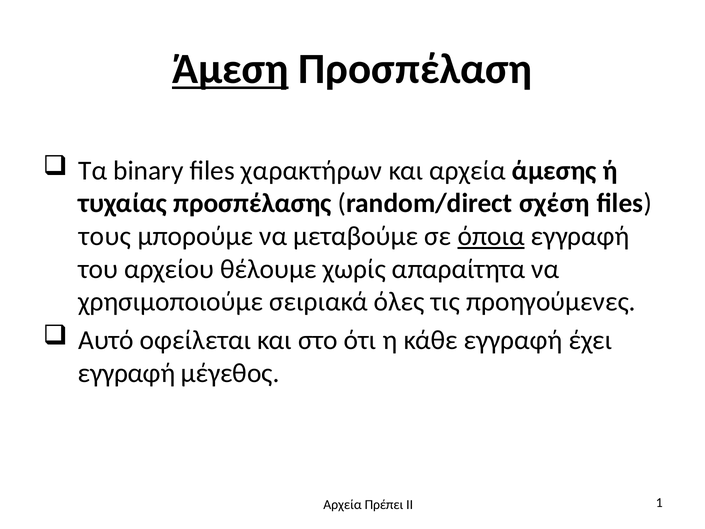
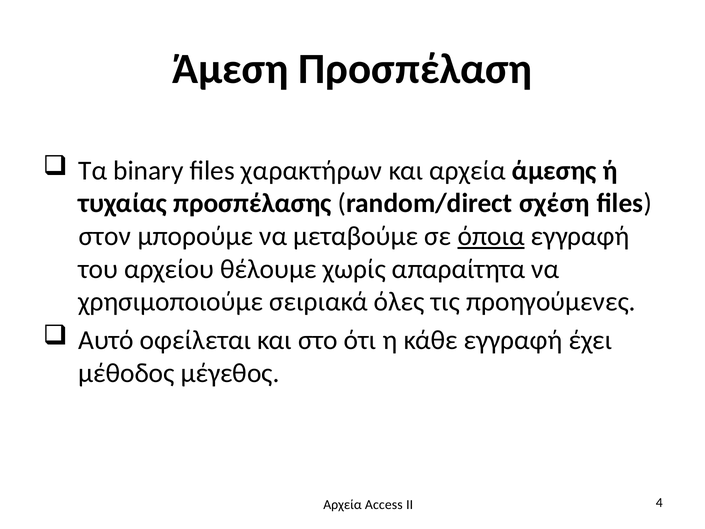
Άμεση underline: present -> none
τους: τους -> στον
εγγραφή at (127, 373): εγγραφή -> μέθοδος
Πρέπει: Πρέπει -> Access
1: 1 -> 4
